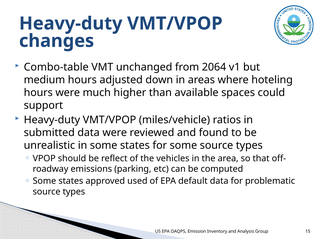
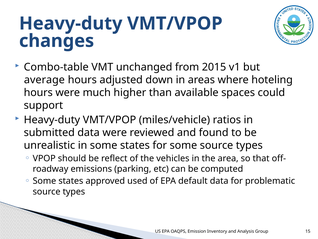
2064: 2064 -> 2015
medium: medium -> average
